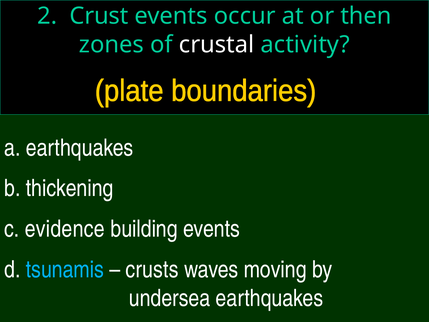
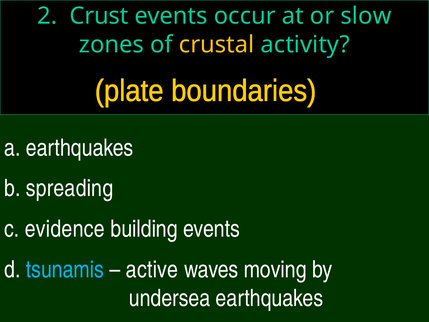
then: then -> slow
crustal colour: white -> yellow
thickening: thickening -> spreading
crusts: crusts -> active
